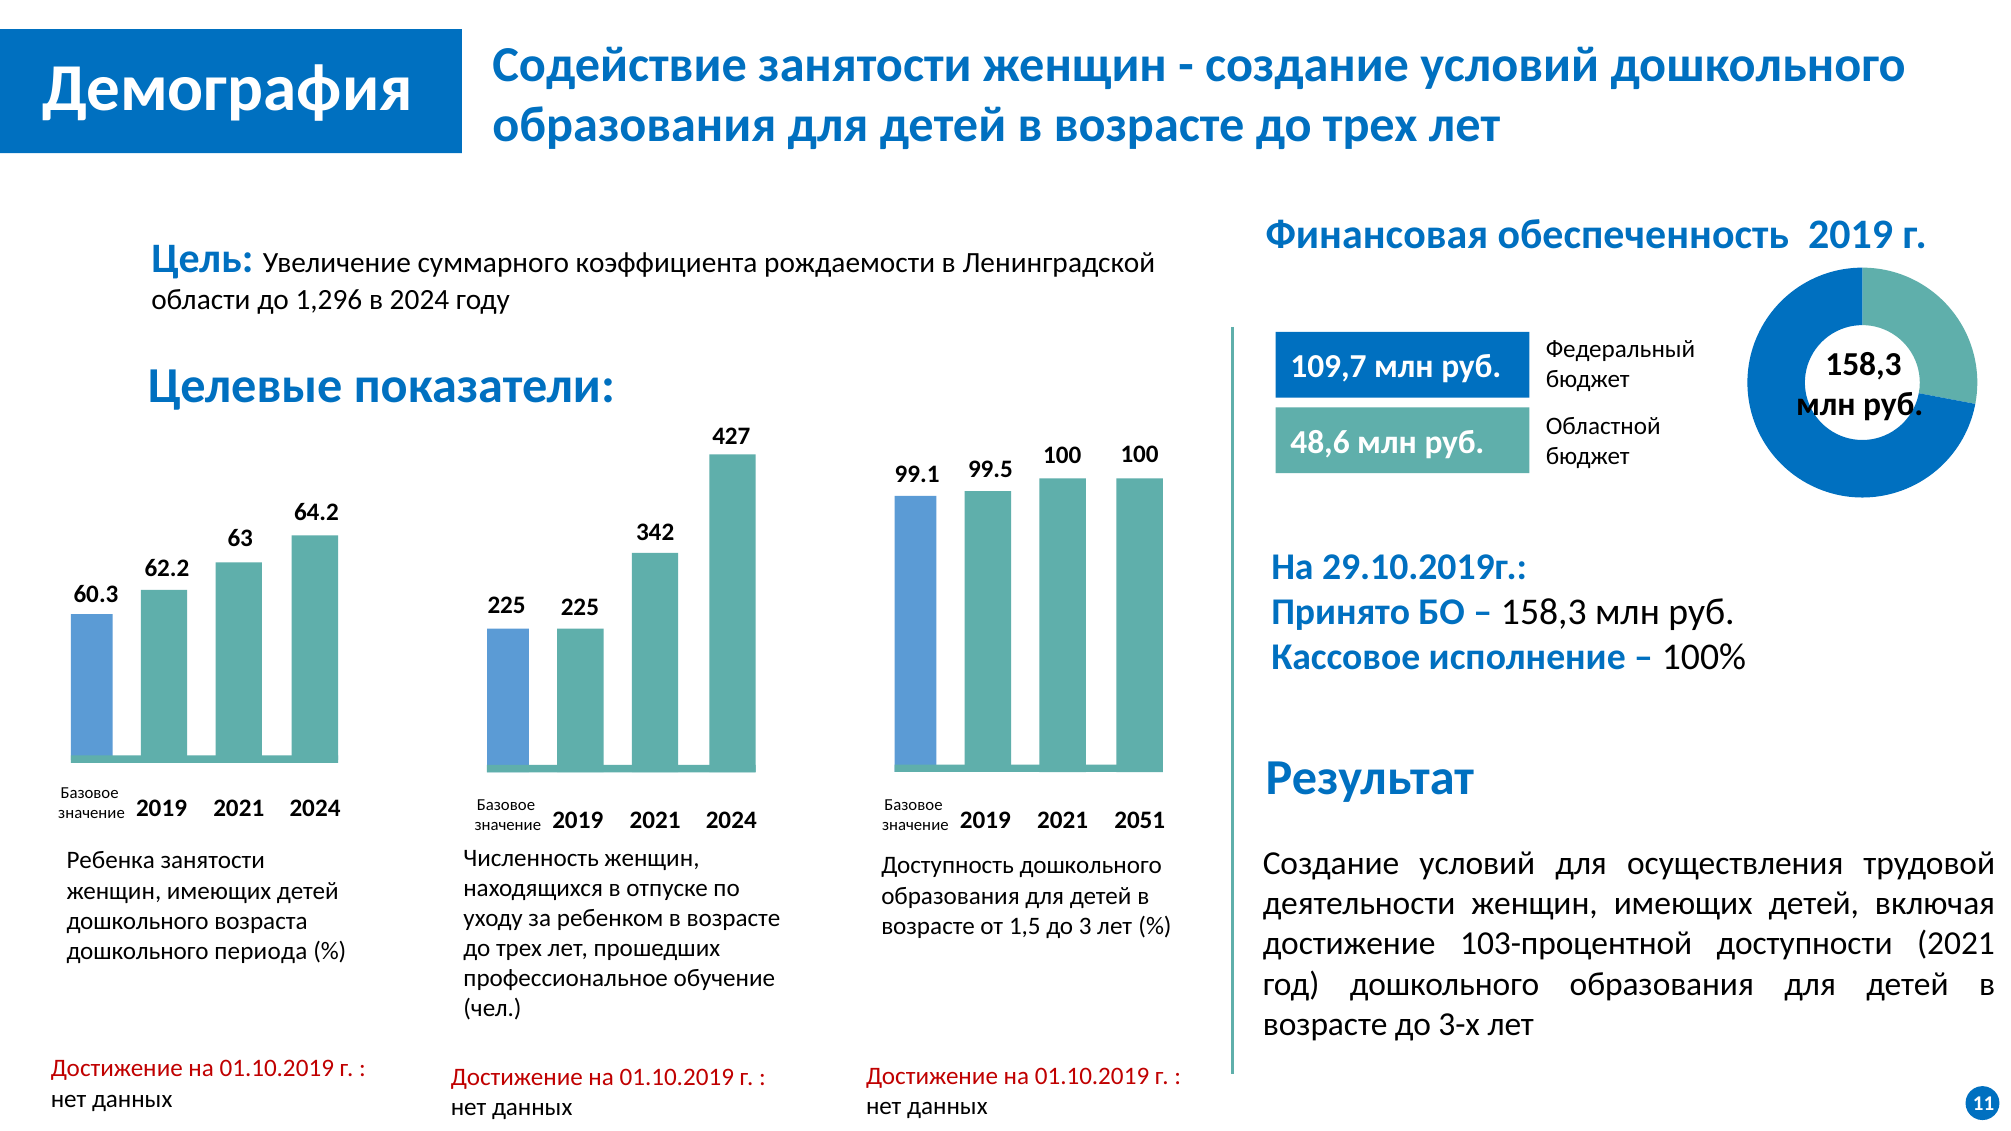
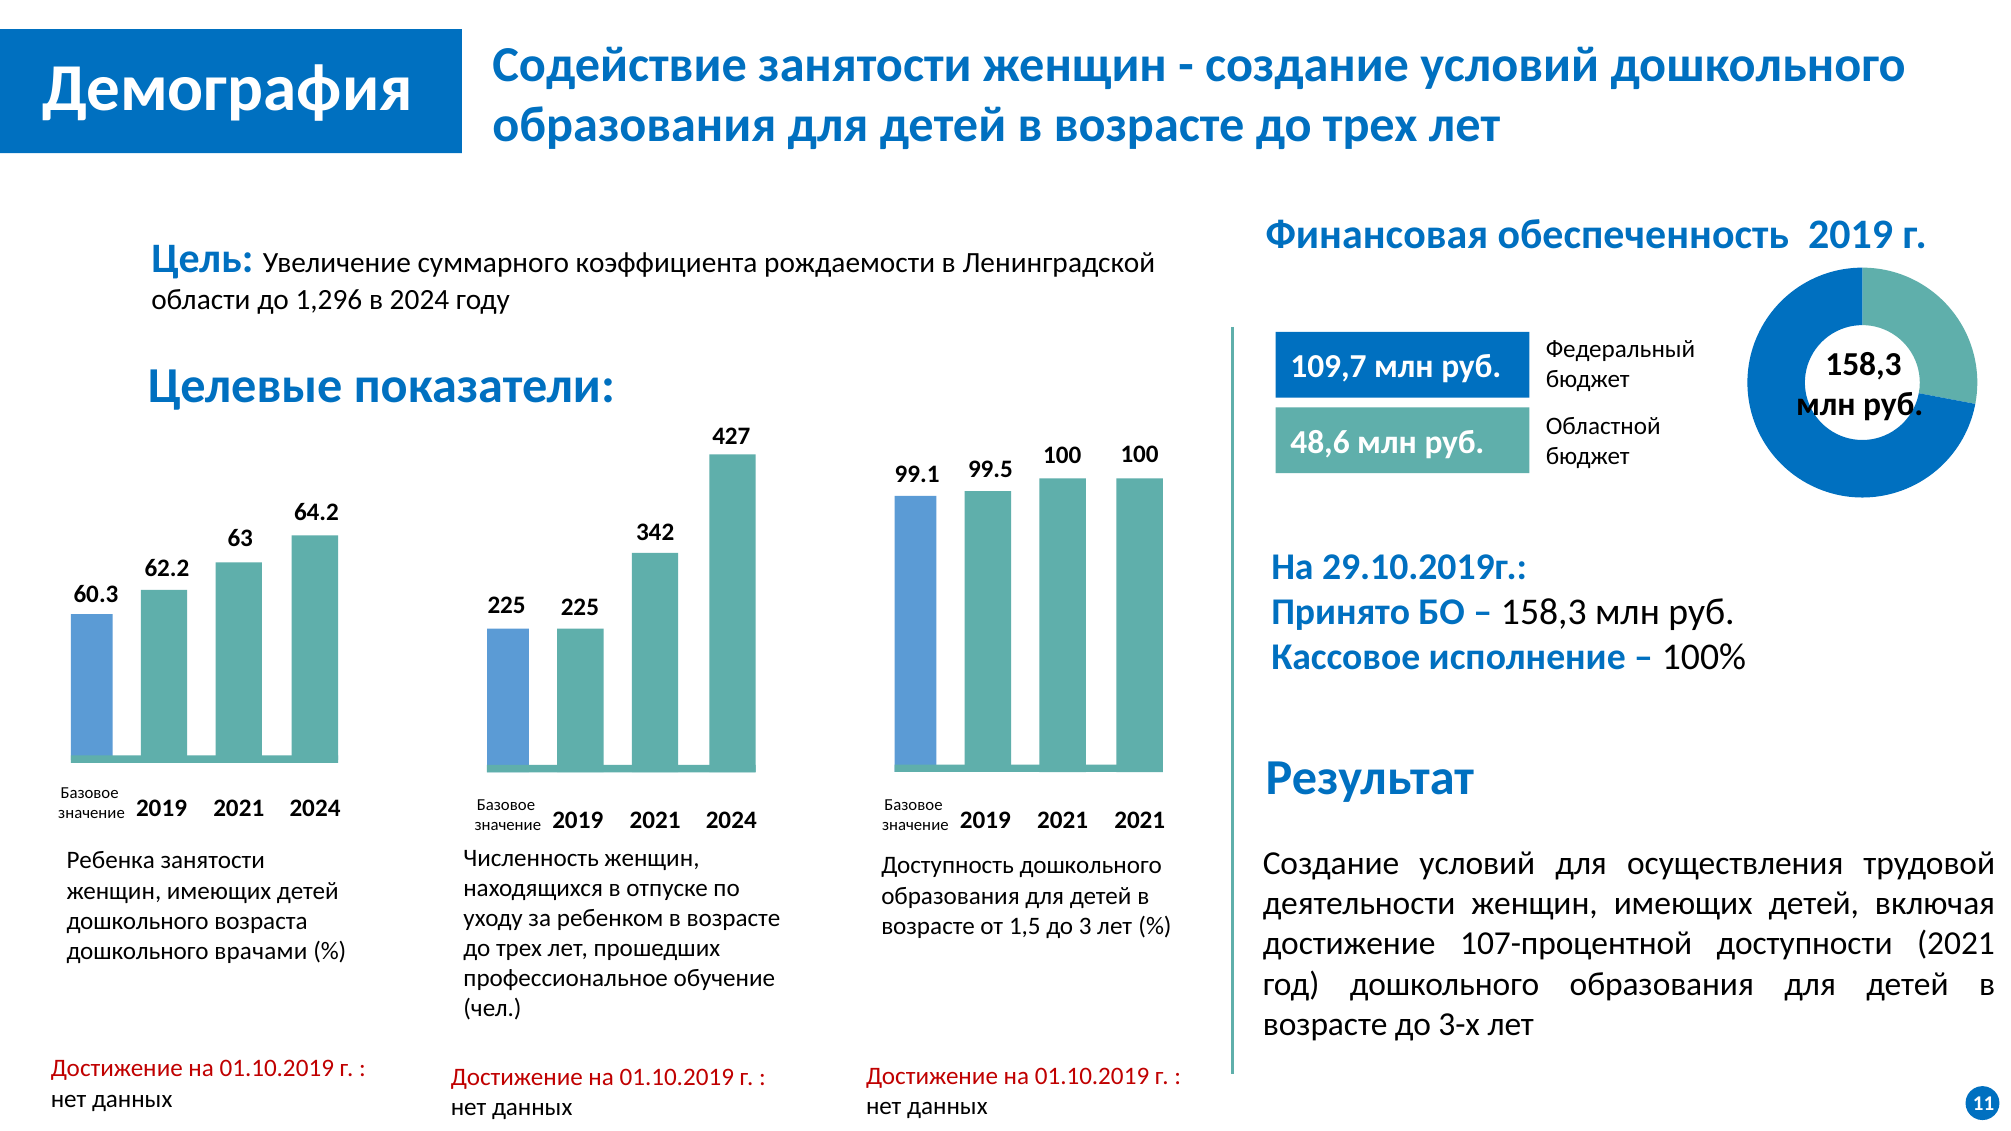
2051 at (1140, 820): 2051 -> 2021
103-процентной: 103-процентной -> 107-процентной
периода: периода -> врачами
